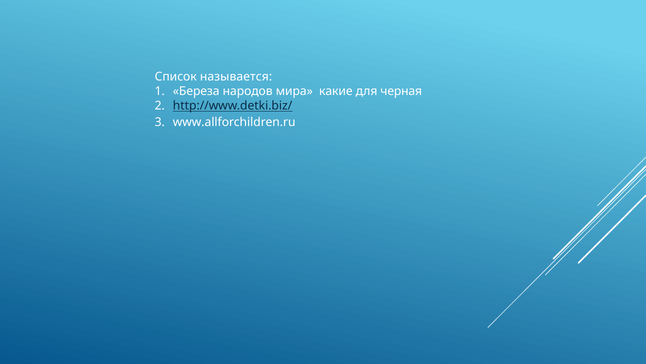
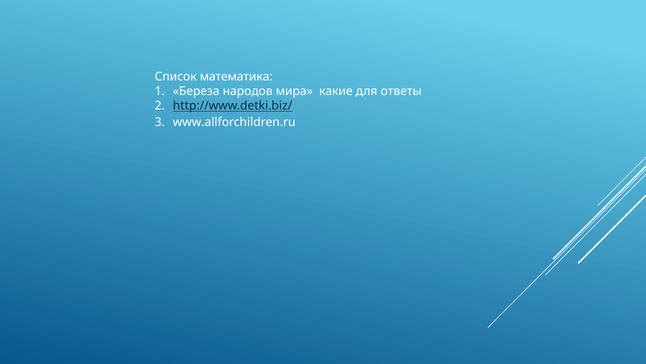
называется: называется -> математика
черная: черная -> ответы
